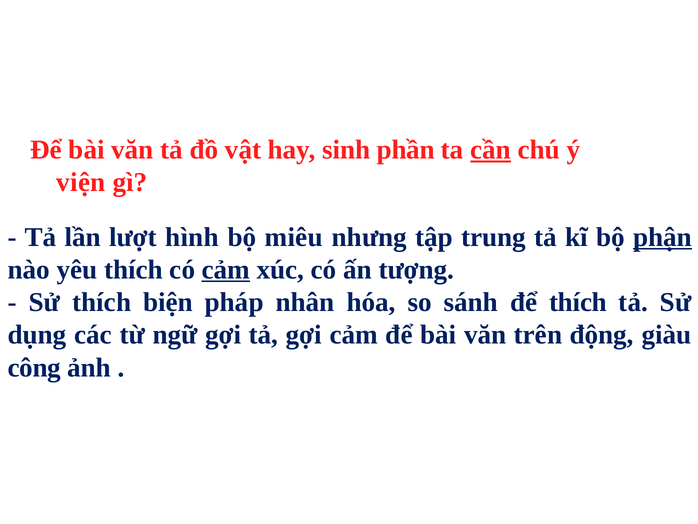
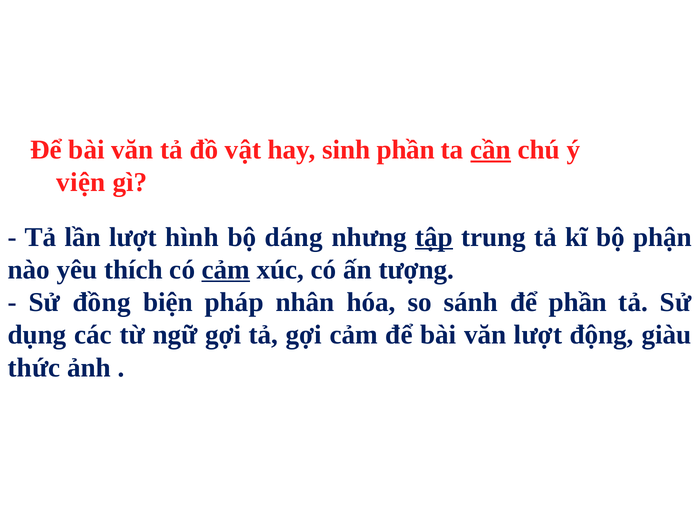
miêu: miêu -> dáng
tập underline: none -> present
phận underline: present -> none
Sử thích: thích -> đồng
để thích: thích -> phần
văn trên: trên -> lượt
công: công -> thức
